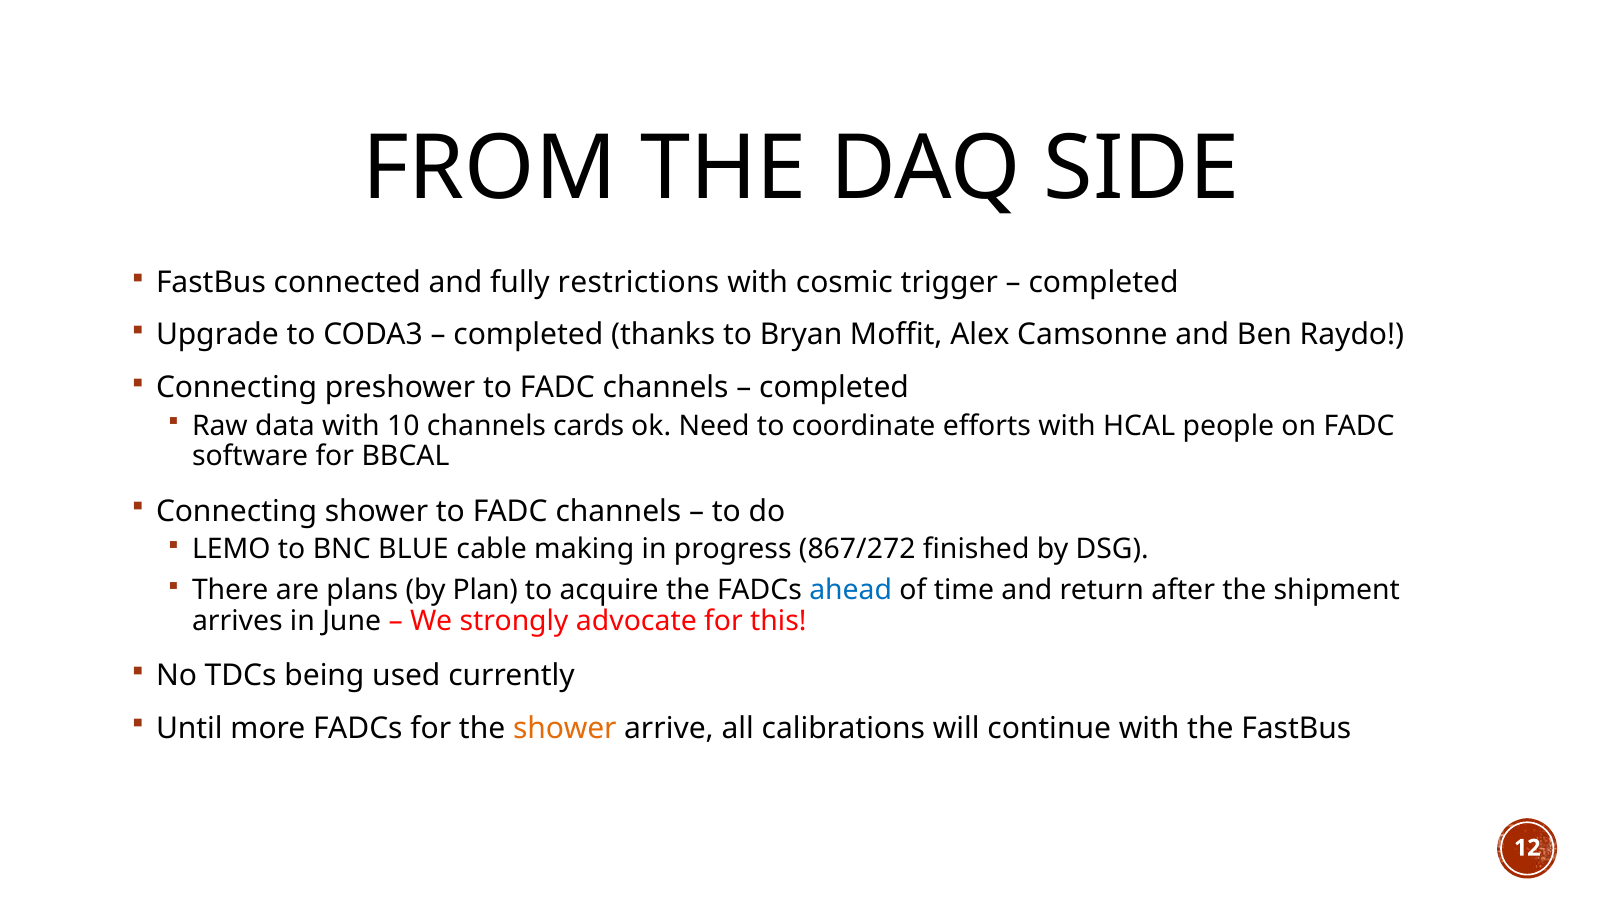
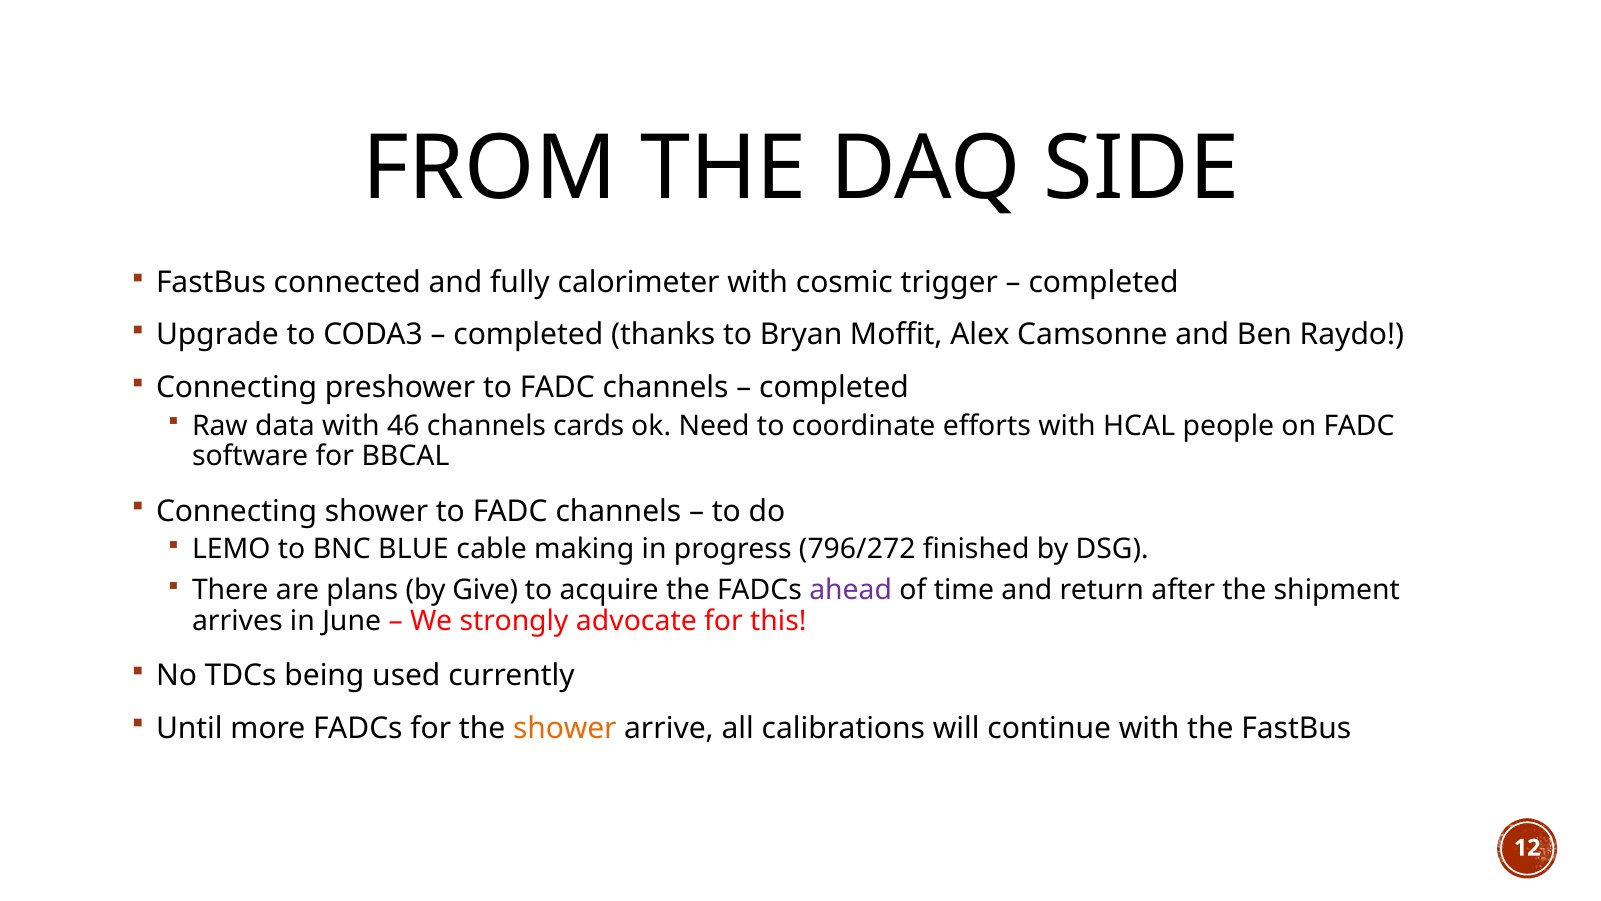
restrictions: restrictions -> calorimeter
10: 10 -> 46
867/272: 867/272 -> 796/272
Plan: Plan -> Give
ahead colour: blue -> purple
